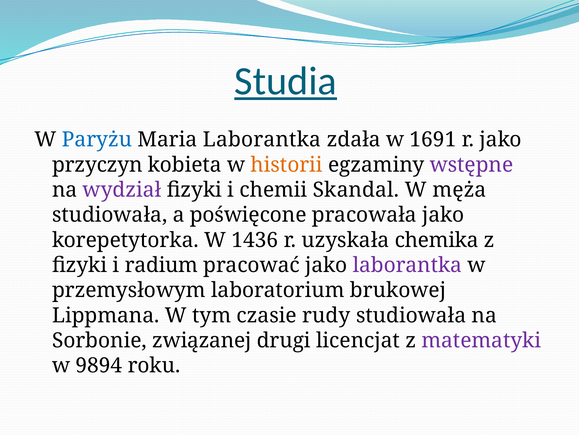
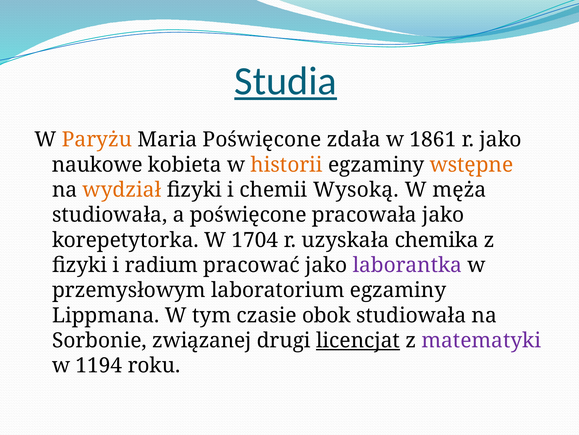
Paryżu colour: blue -> orange
Maria Laborantka: Laborantka -> Poświęcone
1691: 1691 -> 1861
przyczyn: przyczyn -> naukowe
wstępne colour: purple -> orange
wydział colour: purple -> orange
Skandal: Skandal -> Wysoką
1436: 1436 -> 1704
laboratorium brukowej: brukowej -> egzaminy
rudy: rudy -> obok
licencjat underline: none -> present
9894: 9894 -> 1194
